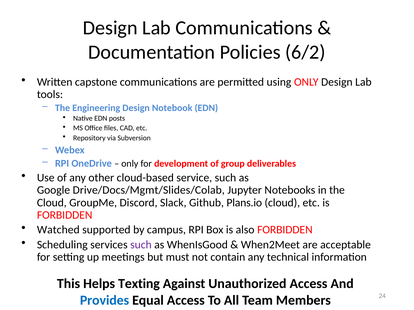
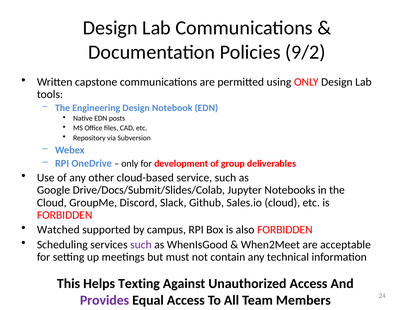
6/2: 6/2 -> 9/2
Drive/Docs/Mgmt/Slides/Colab: Drive/Docs/Mgmt/Slides/Colab -> Drive/Docs/Submit/Slides/Colab
Plans.io: Plans.io -> Sales.io
Provides colour: blue -> purple
